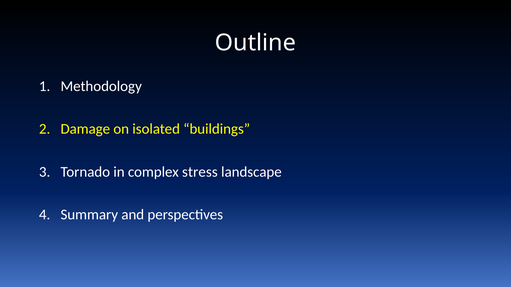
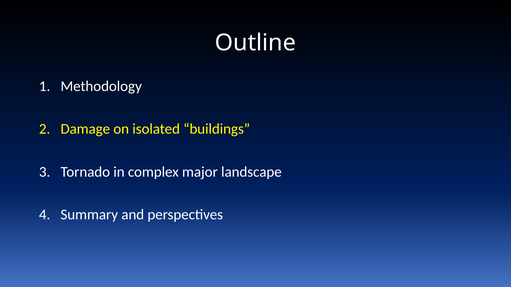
stress: stress -> major
